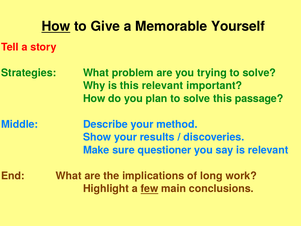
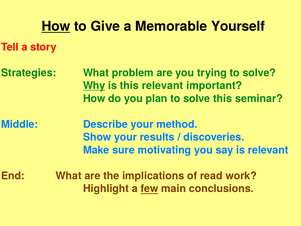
Why underline: none -> present
passage: passage -> seminar
questioner: questioner -> motivating
long: long -> read
